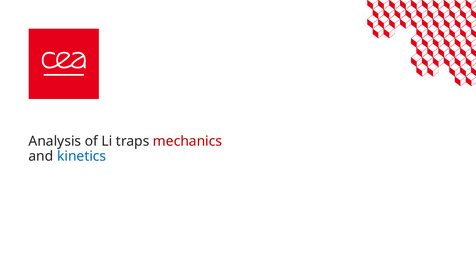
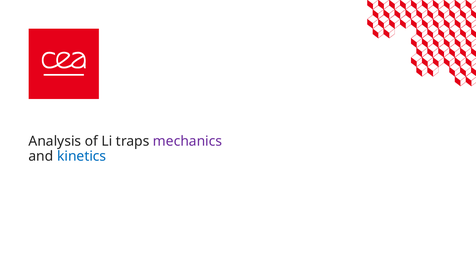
mechanics colour: red -> purple
